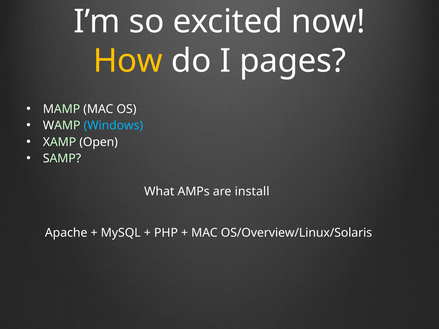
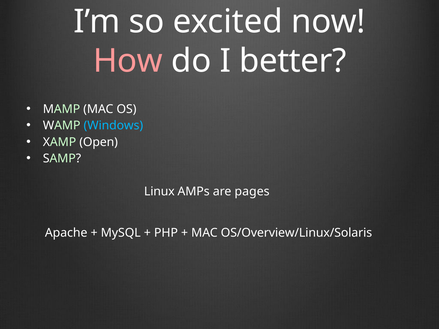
How colour: yellow -> pink
pages: pages -> better
What: What -> Linux
install: install -> pages
